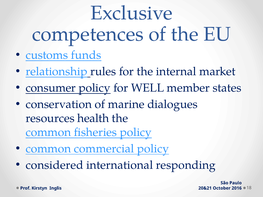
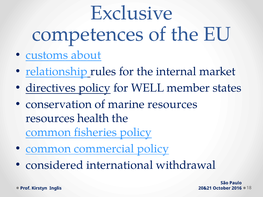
funds: funds -> about
consumer: consumer -> directives
marine dialogues: dialogues -> resources
responding: responding -> withdrawal
